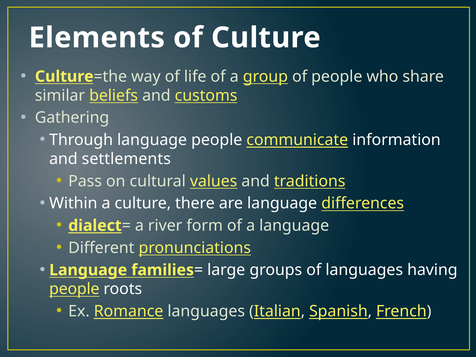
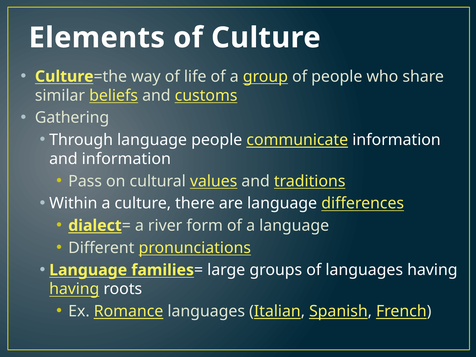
and settlements: settlements -> information
people at (74, 289): people -> having
